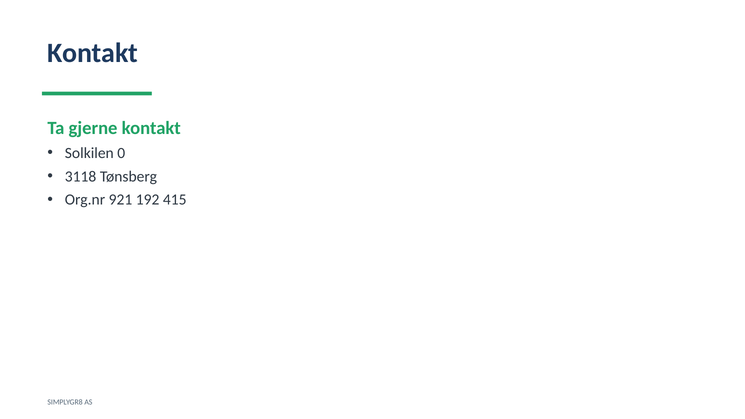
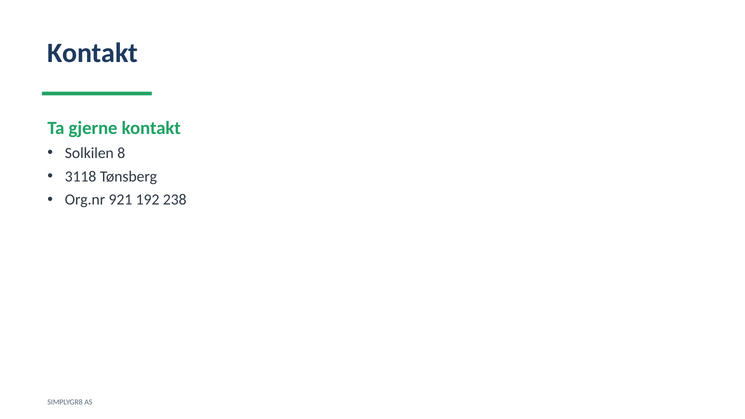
0: 0 -> 8
415: 415 -> 238
